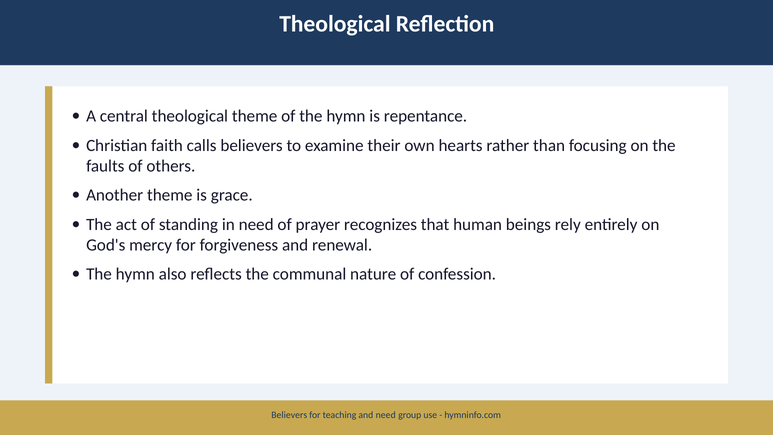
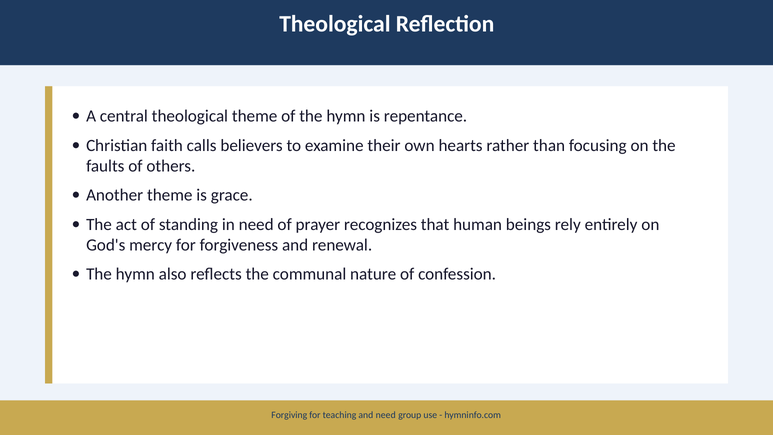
Believers at (289, 415): Believers -> Forgiving
